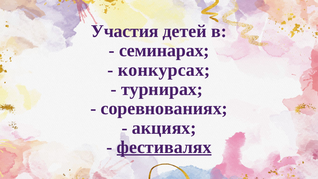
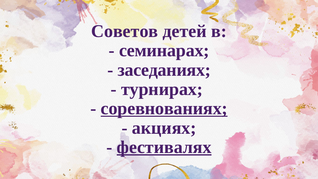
Участия: Участия -> Советов
конкурсах: конкурсах -> заседаниях
соревнованиях underline: none -> present
